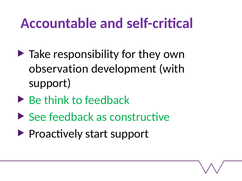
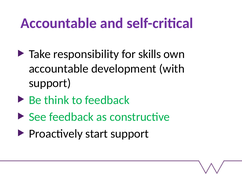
they: they -> skills
observation at (59, 69): observation -> accountable
